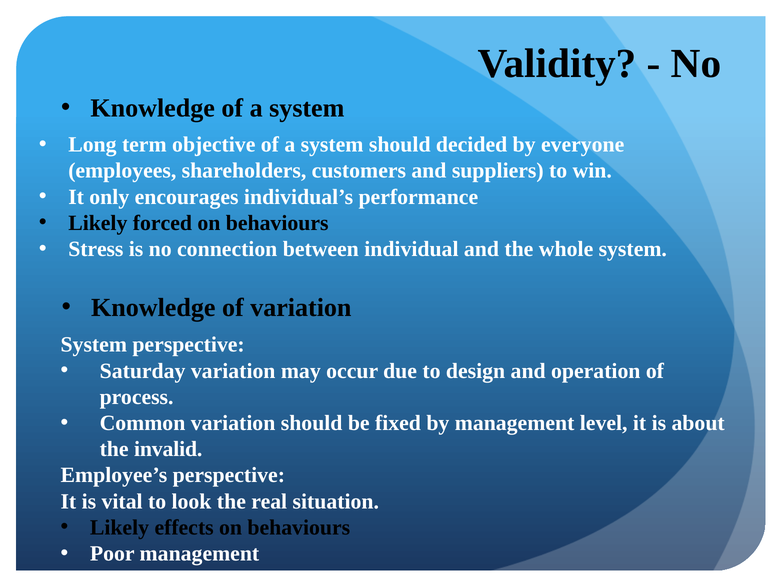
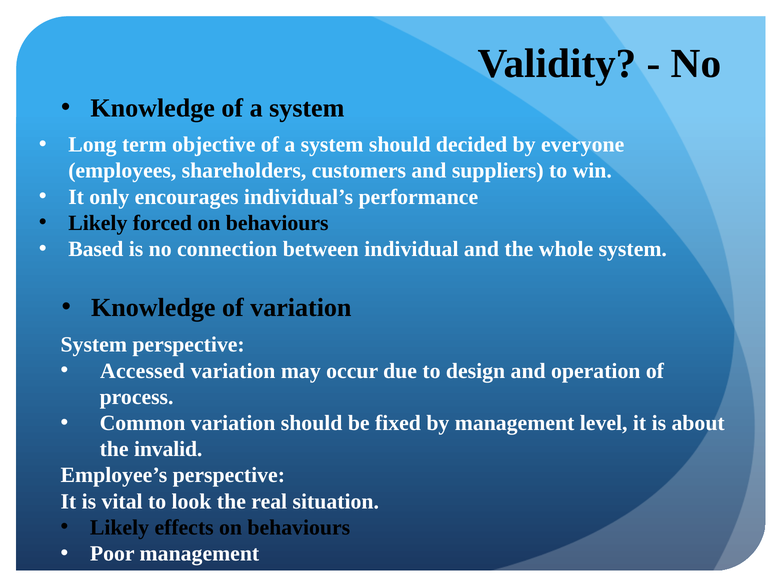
Stress: Stress -> Based
Saturday: Saturday -> Accessed
